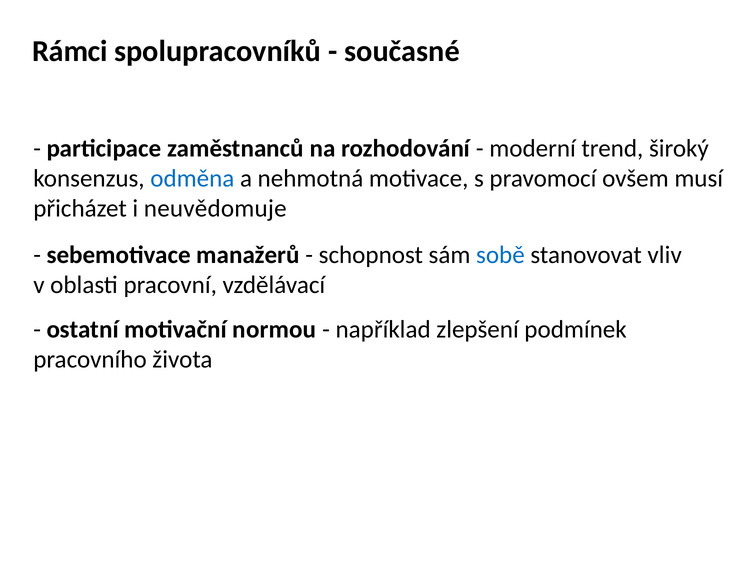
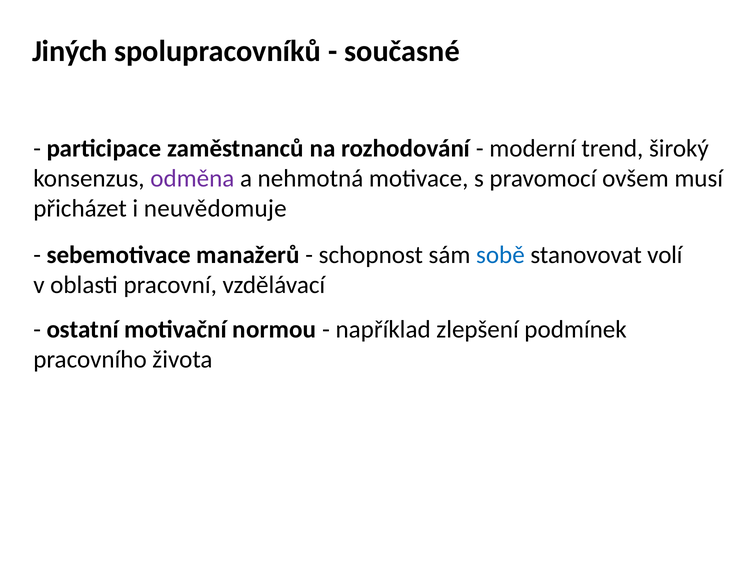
Rámci: Rámci -> Jiných
odměna colour: blue -> purple
vliv: vliv -> volí
